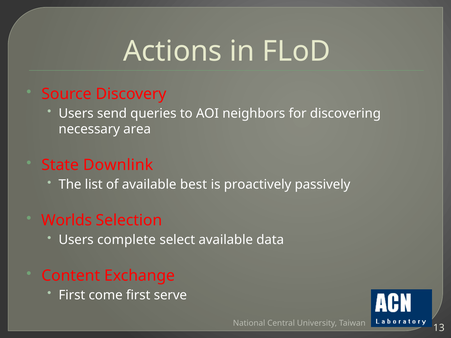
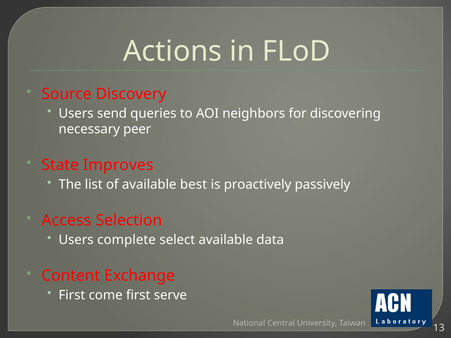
area: area -> peer
Downlink: Downlink -> Improves
Worlds: Worlds -> Access
